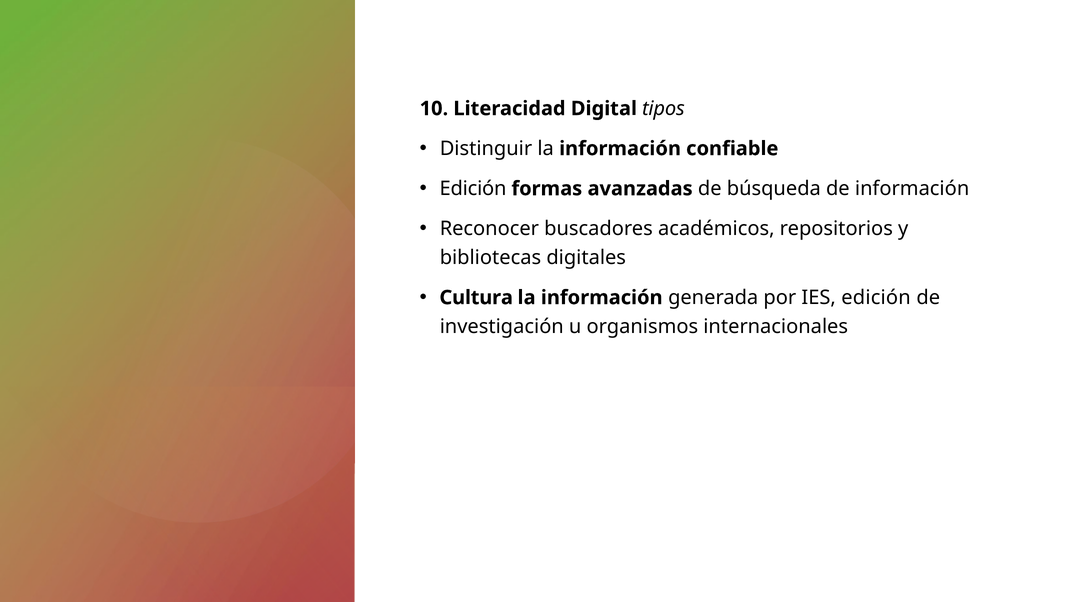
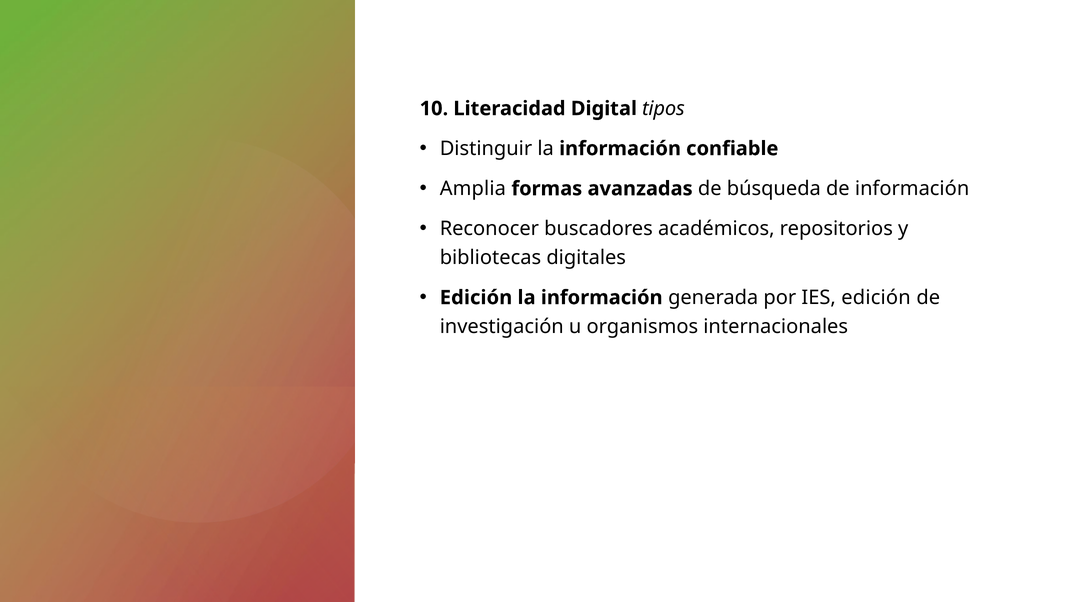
Edición at (473, 189): Edición -> Amplia
Cultura at (476, 298): Cultura -> Edición
